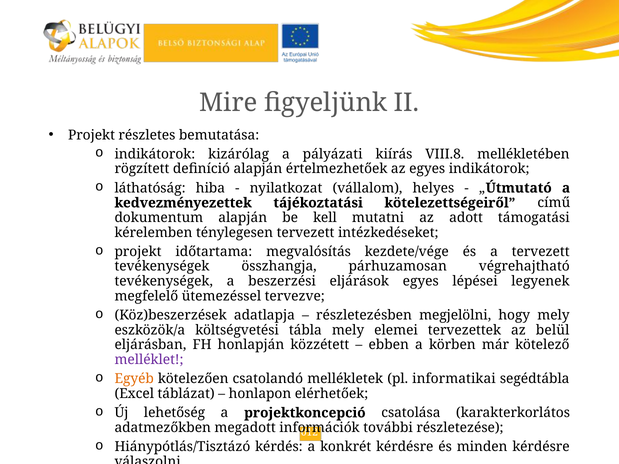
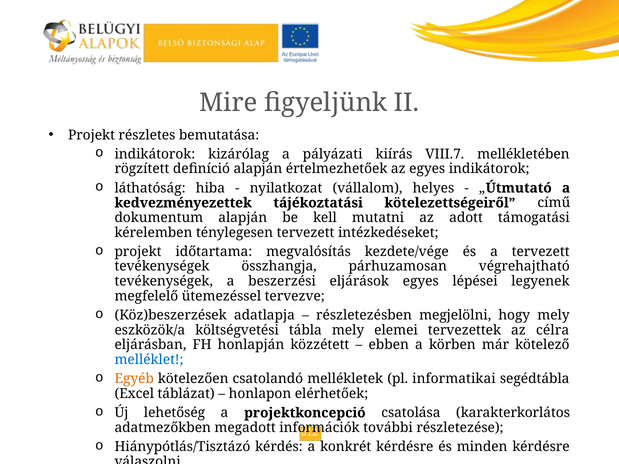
VIII.8: VIII.8 -> VIII.7
belül: belül -> célra
melléklet colour: purple -> blue
